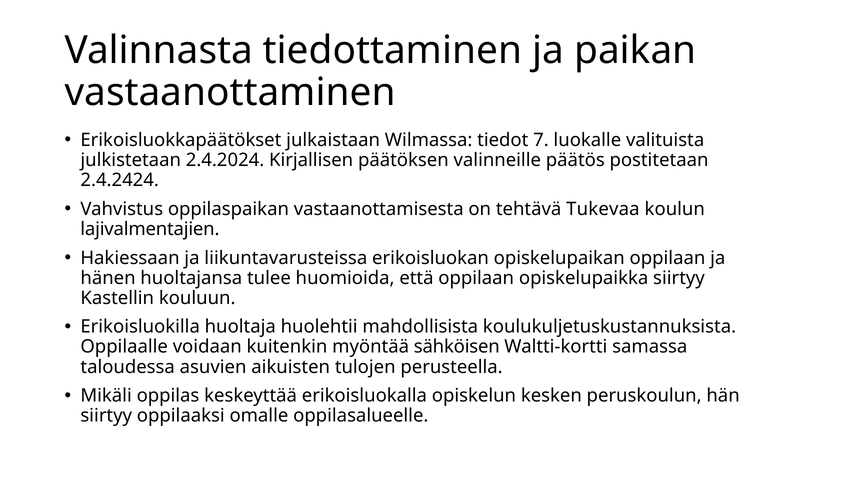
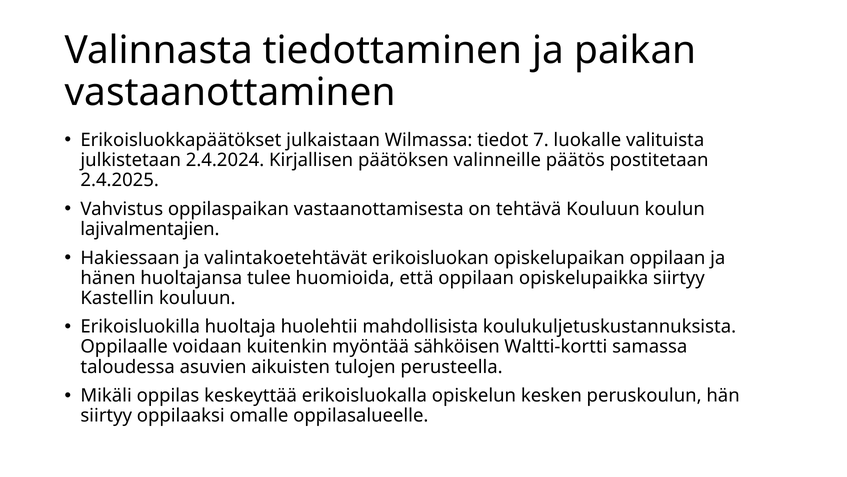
2.4.2424: 2.4.2424 -> 2.4.2025
tehtävä Tukevaa: Tukevaa -> Kouluun
liikuntavarusteissa: liikuntavarusteissa -> valintakoetehtävät
